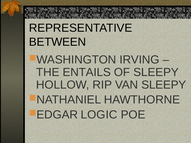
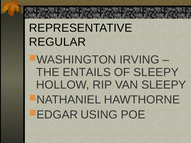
BETWEEN: BETWEEN -> REGULAR
LOGIC: LOGIC -> USING
